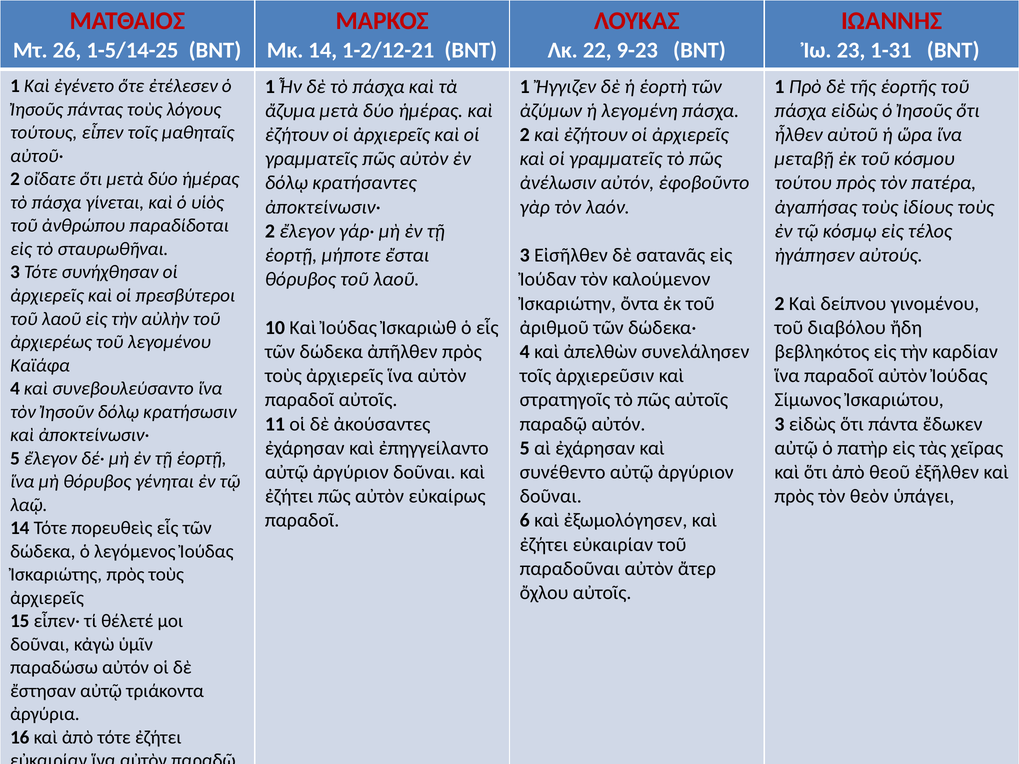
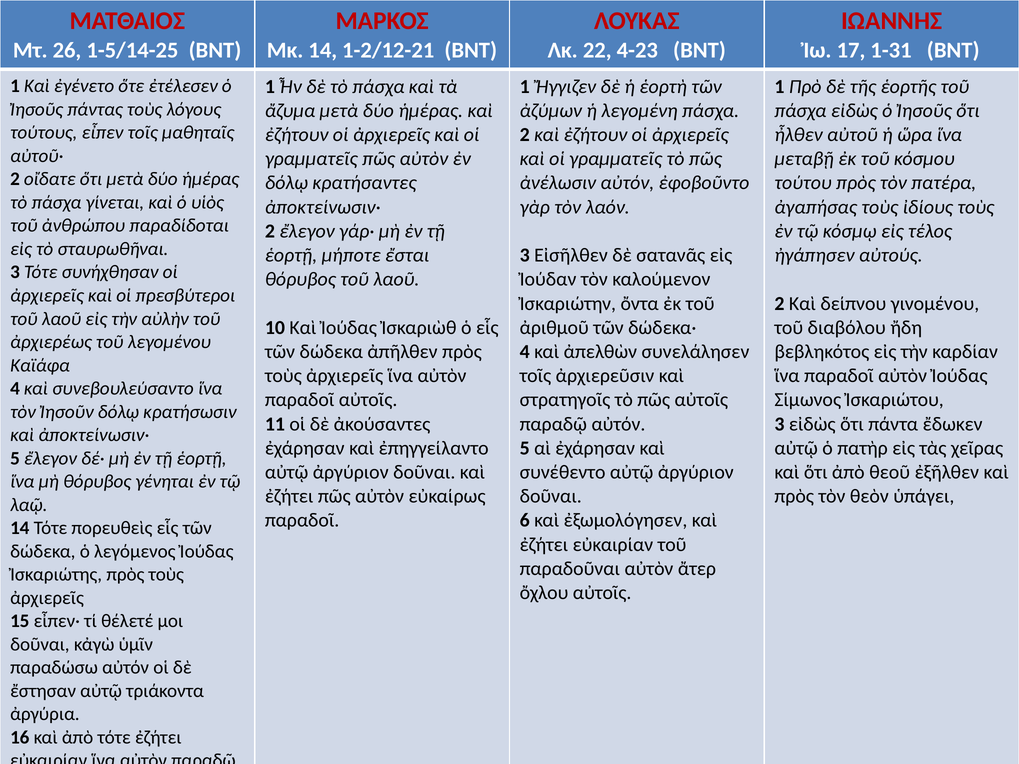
9-23: 9-23 -> 4-23
23: 23 -> 17
